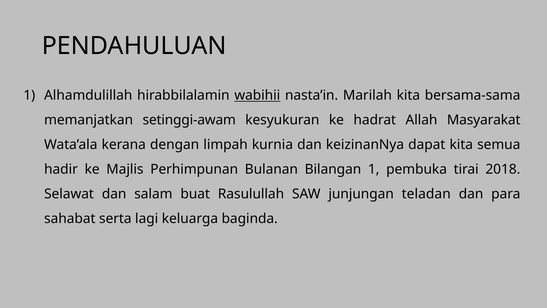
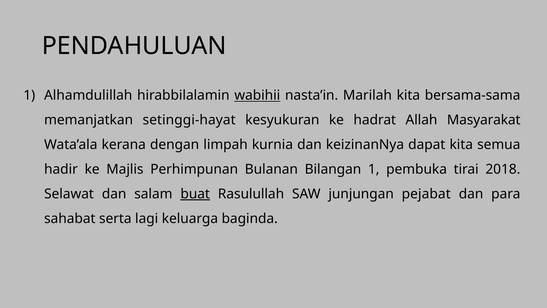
setinggi-awam: setinggi-awam -> setinggi-hayat
buat underline: none -> present
teladan: teladan -> pejabat
